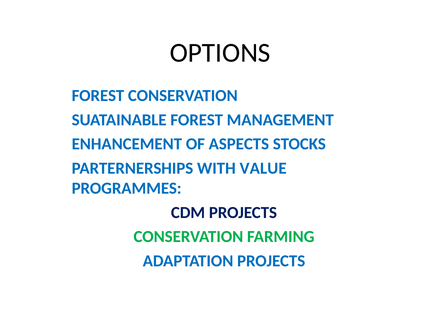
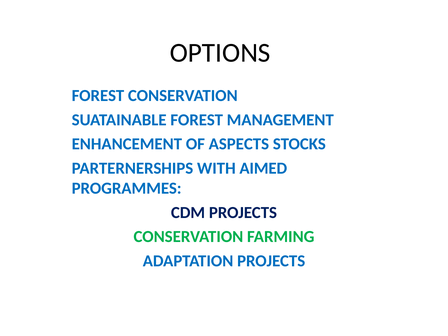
VALUE: VALUE -> AIMED
